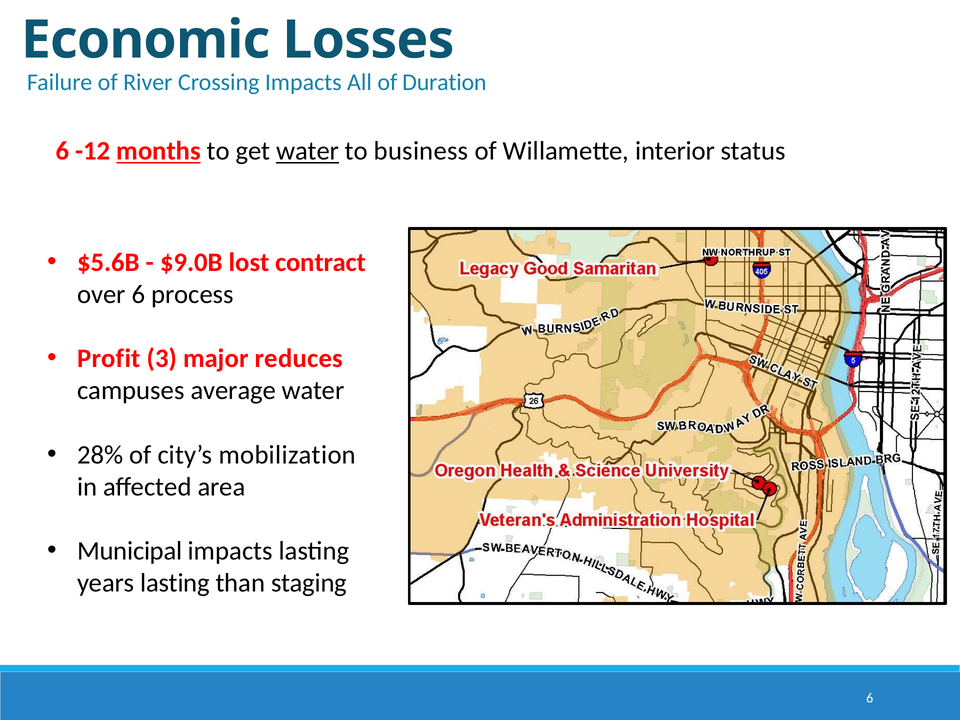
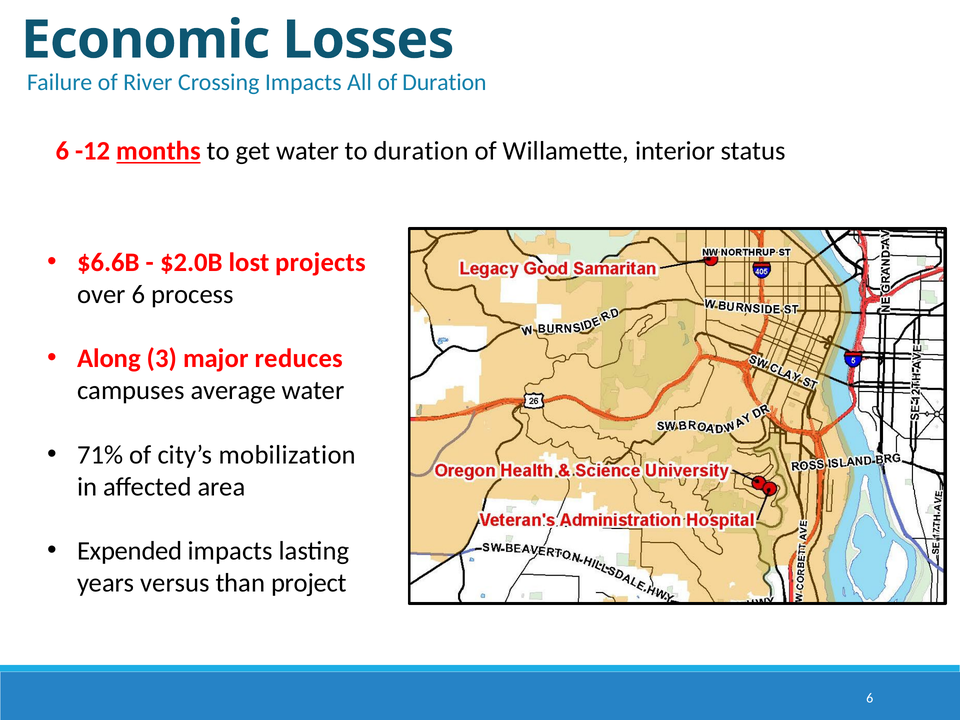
water at (308, 151) underline: present -> none
to business: business -> duration
$5.6B: $5.6B -> $6.6B
$9.0B: $9.0B -> $2.0B
contract: contract -> projects
Profit: Profit -> Along
28%: 28% -> 71%
Municipal: Municipal -> Expended
years lasting: lasting -> versus
staging: staging -> project
